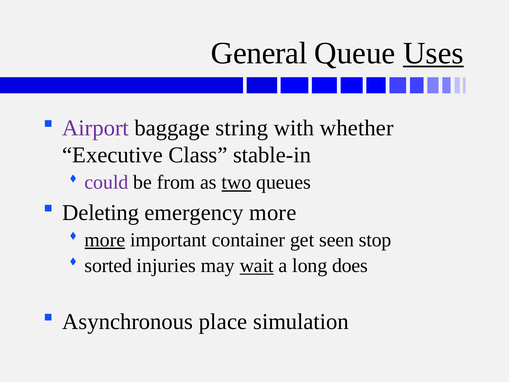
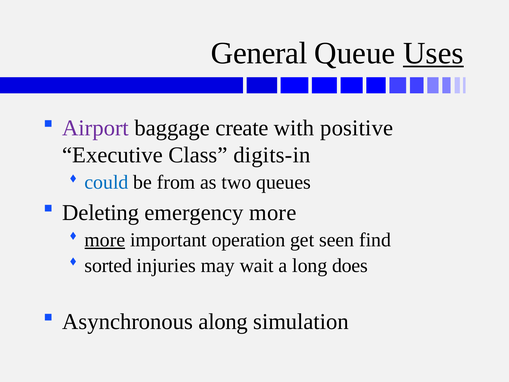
string: string -> create
whether: whether -> positive
stable-in: stable-in -> digits-in
could colour: purple -> blue
two underline: present -> none
container: container -> operation
stop: stop -> find
wait underline: present -> none
place: place -> along
